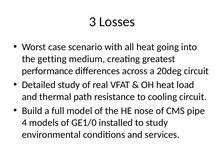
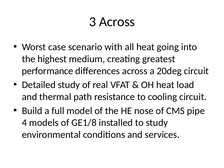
3 Losses: Losses -> Across
getting: getting -> highest
GE1/0: GE1/0 -> GE1/8
